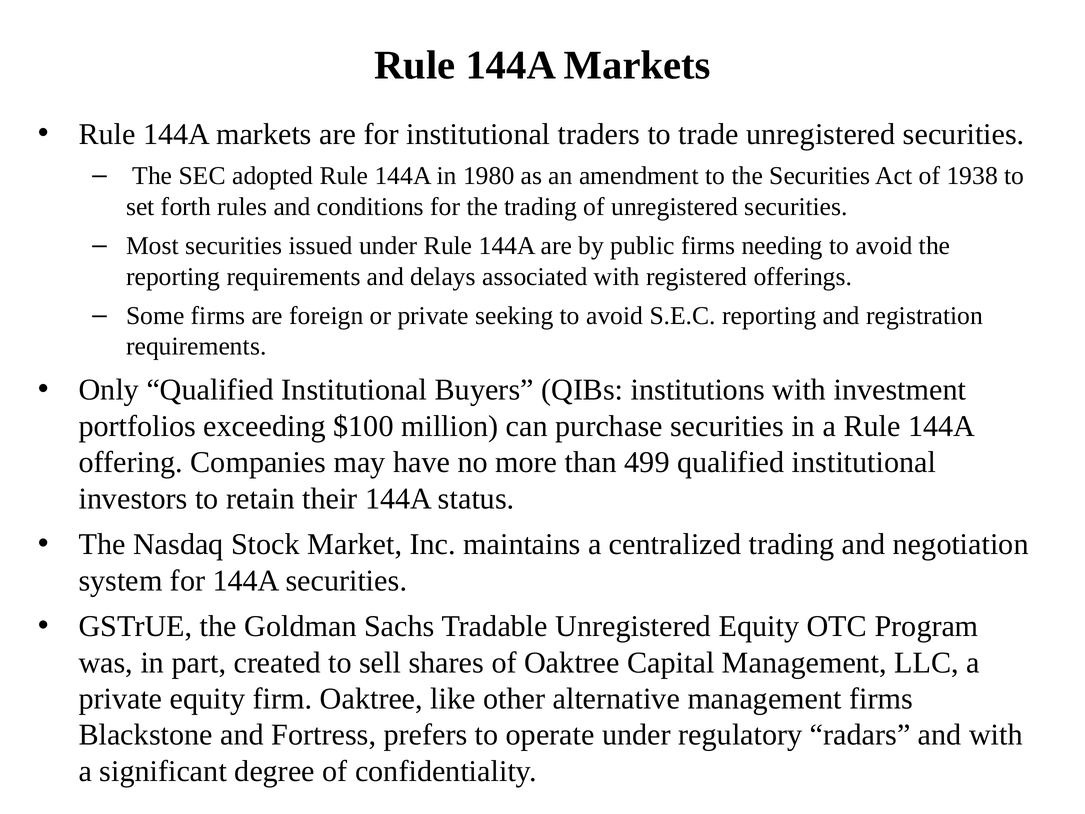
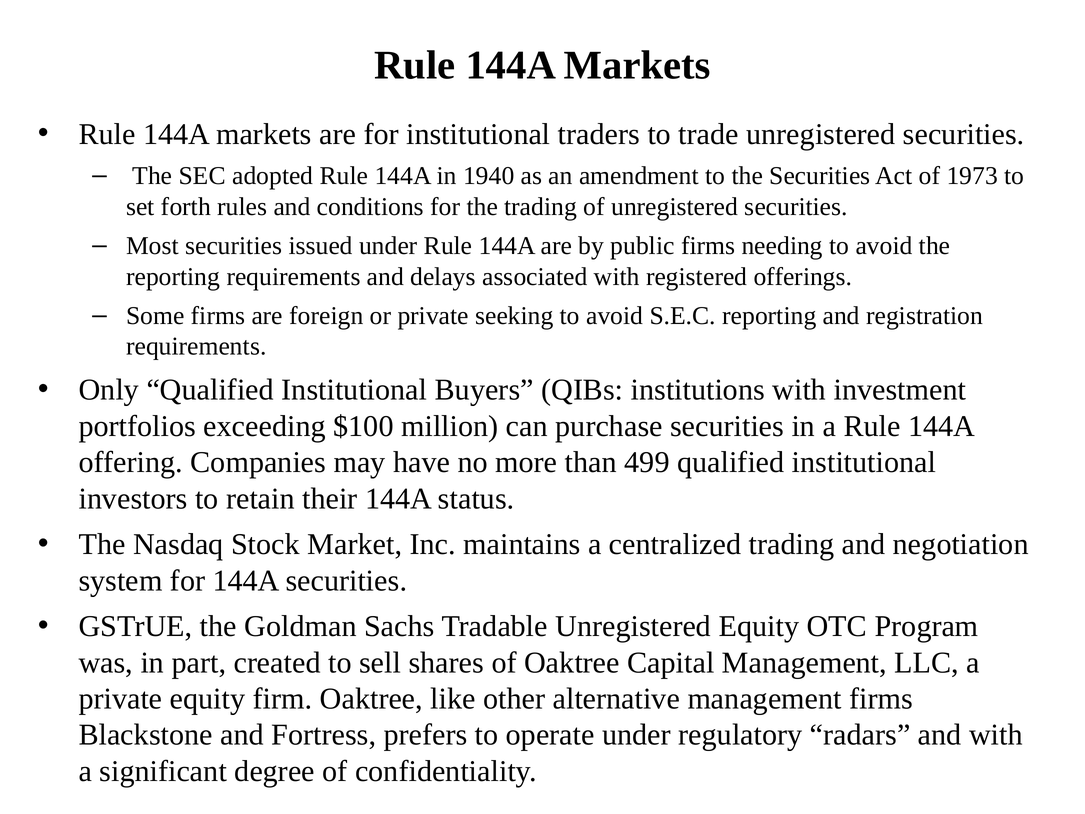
1980: 1980 -> 1940
1938: 1938 -> 1973
